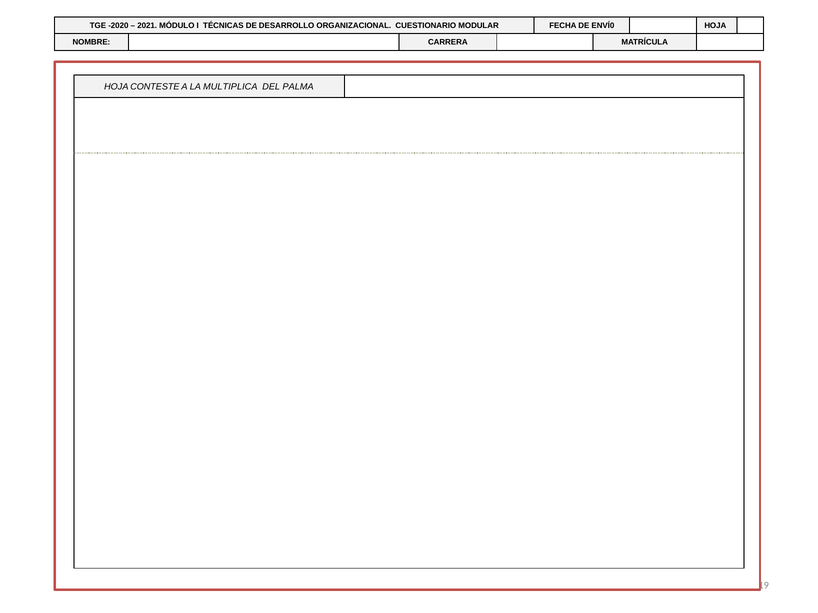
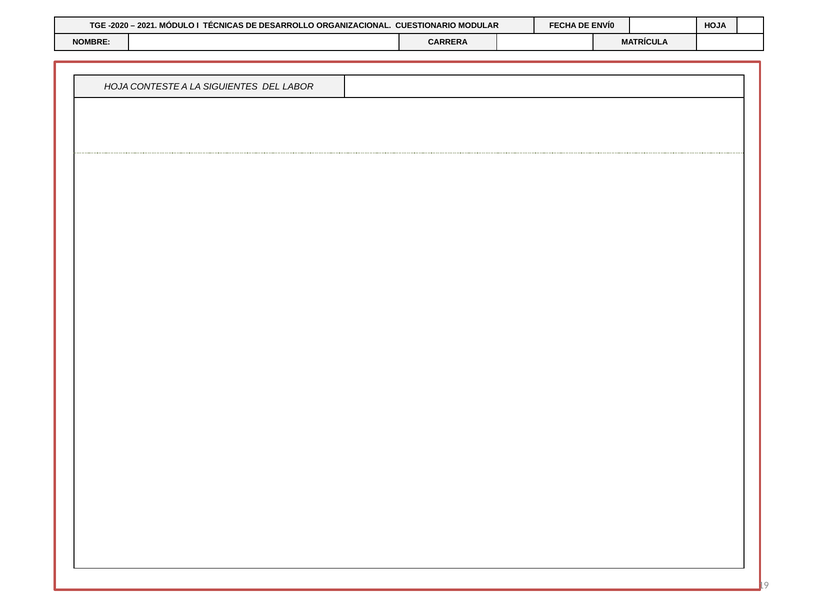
MULTIPLICA: MULTIPLICA -> SIGUIENTES
PALMA: PALMA -> LABOR
